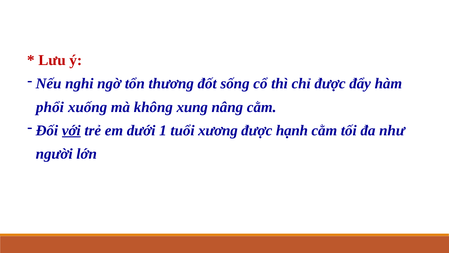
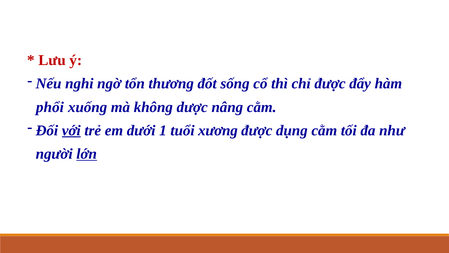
xung: xung -> dược
hạnh: hạnh -> dụng
lớn underline: none -> present
